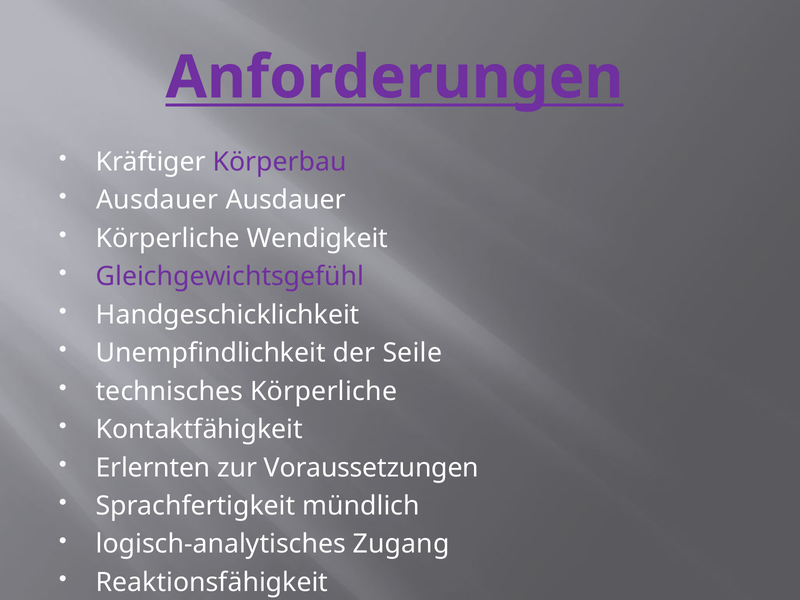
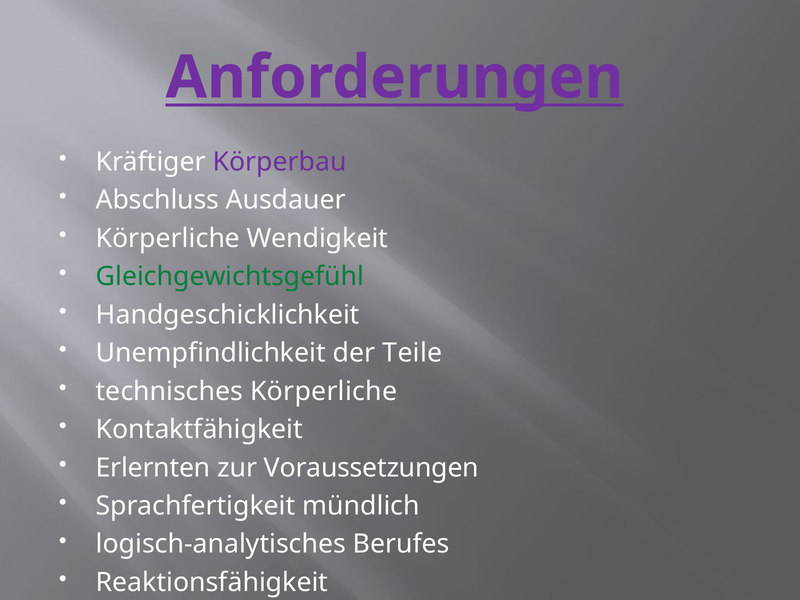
Ausdauer at (157, 200): Ausdauer -> Abschluss
Gleichgewichtsgefühl colour: purple -> green
Seile: Seile -> Teile
Zugang: Zugang -> Berufes
